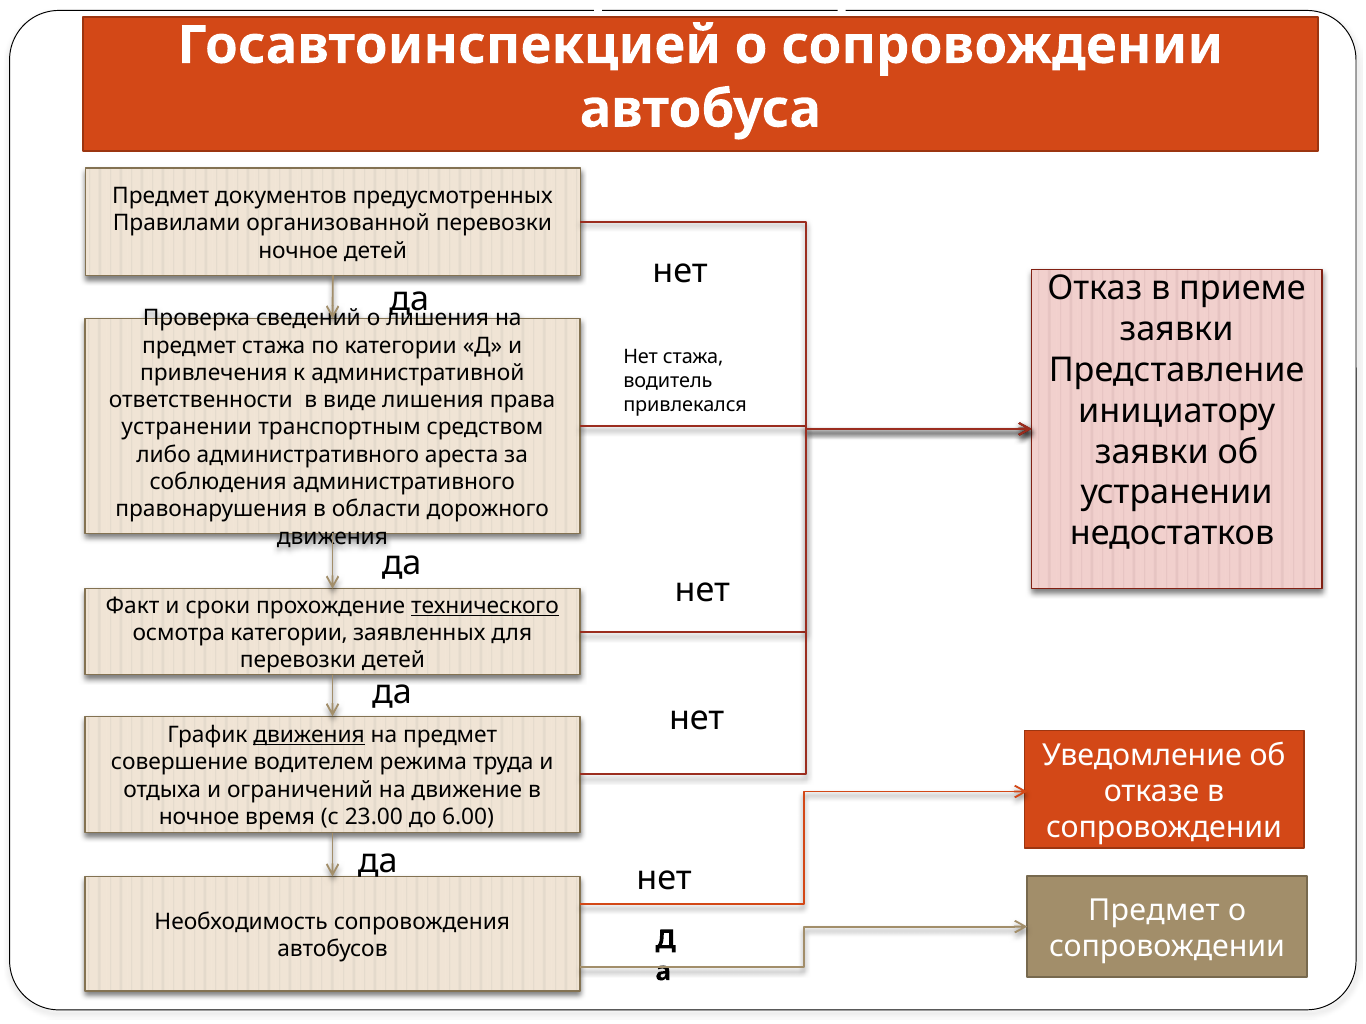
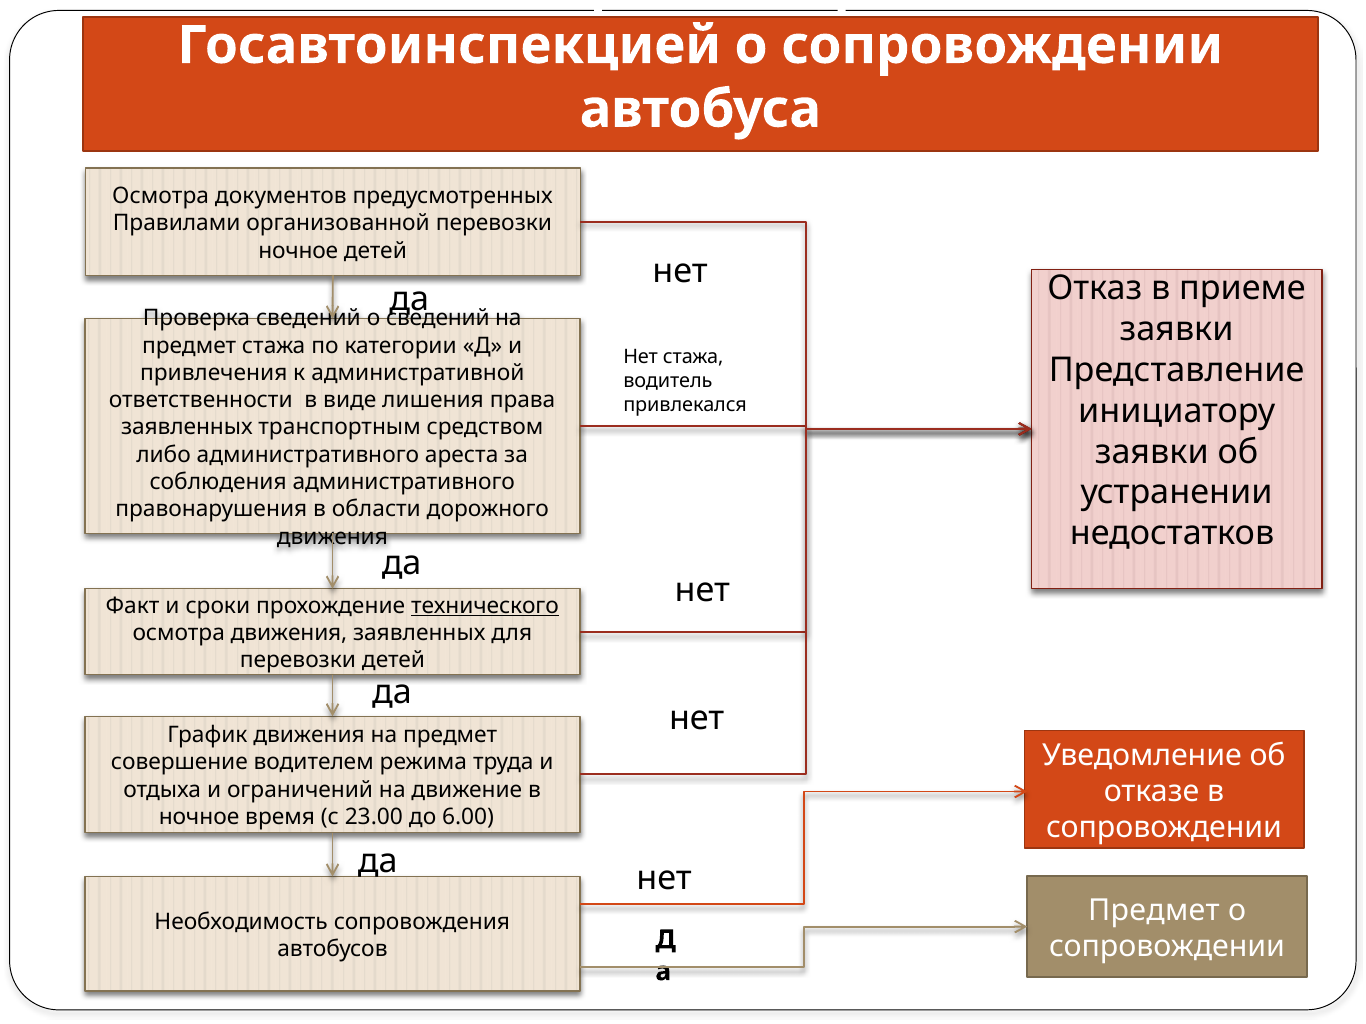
Предмет at (161, 196): Предмет -> Осмотра
о лишения: лишения -> сведений
устранении at (187, 428): устранении -> заявленных
осмотра категории: категории -> движения
движения at (309, 735) underline: present -> none
